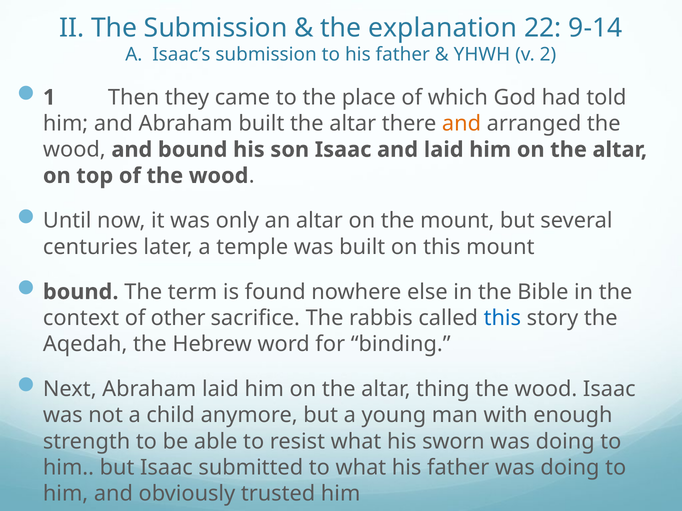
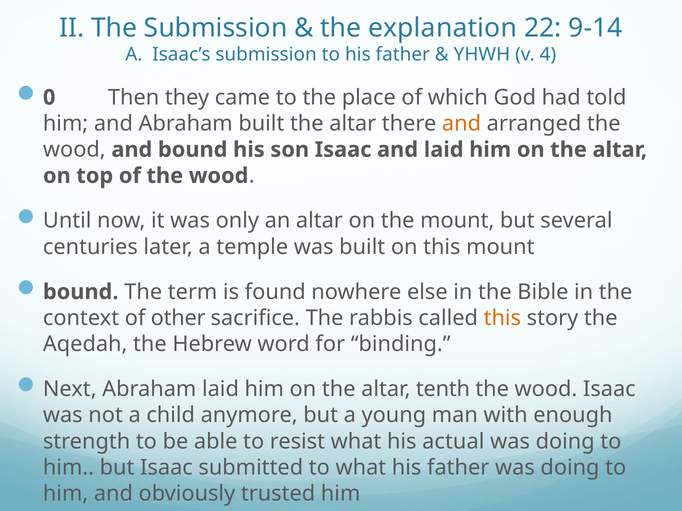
2: 2 -> 4
1: 1 -> 0
this at (502, 318) colour: blue -> orange
thing: thing -> tenth
sworn: sworn -> actual
